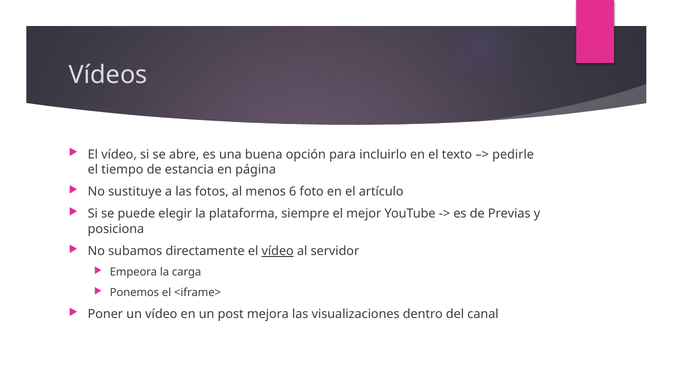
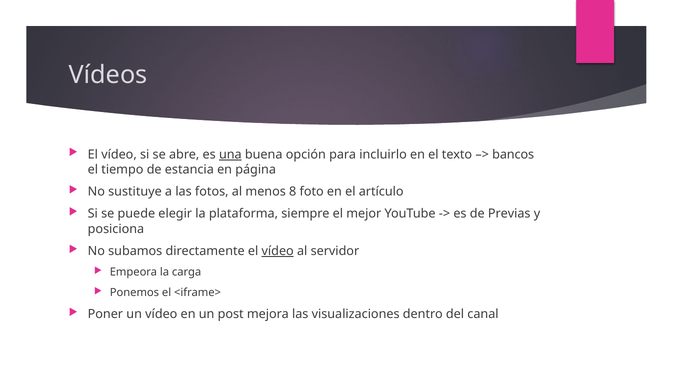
una underline: none -> present
pedirle: pedirle -> bancos
6: 6 -> 8
